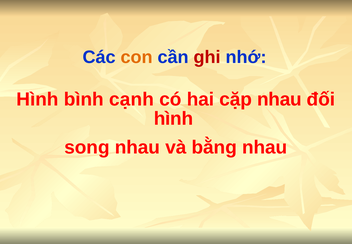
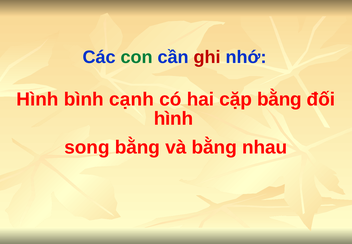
con colour: orange -> green
cặp nhau: nhau -> bằng
song nhau: nhau -> bằng
